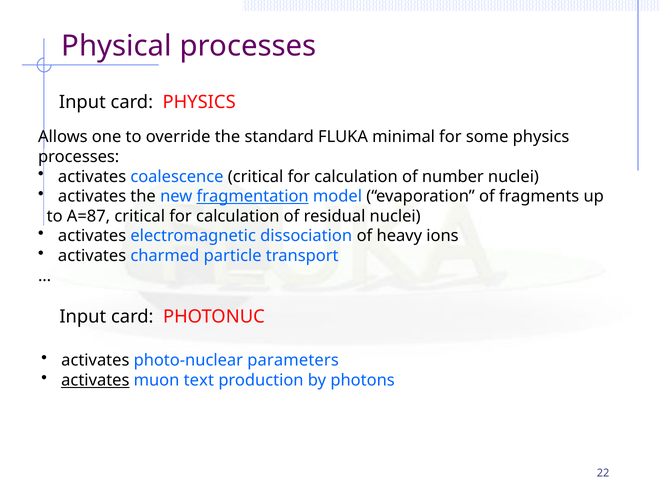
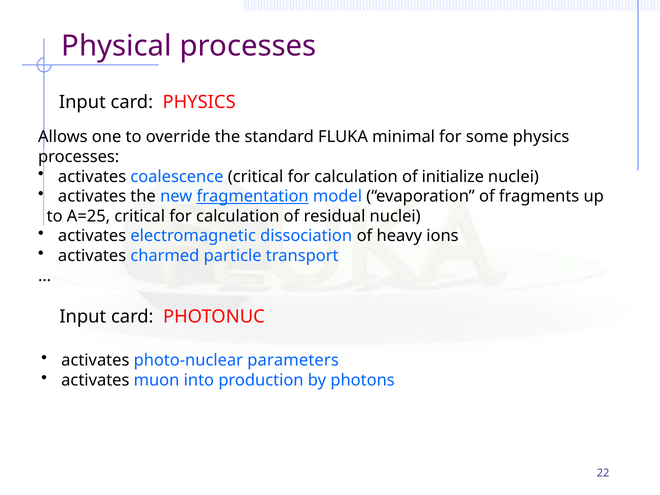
number: number -> initialize
A=87: A=87 -> A=25
activates at (95, 380) underline: present -> none
text: text -> into
